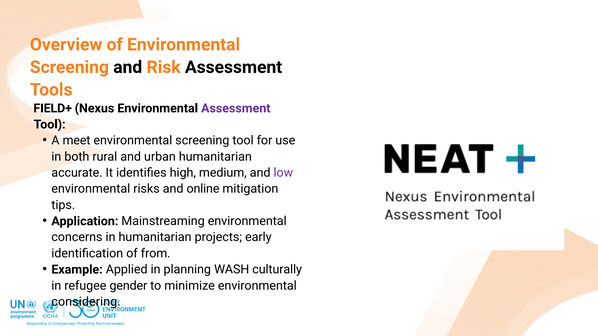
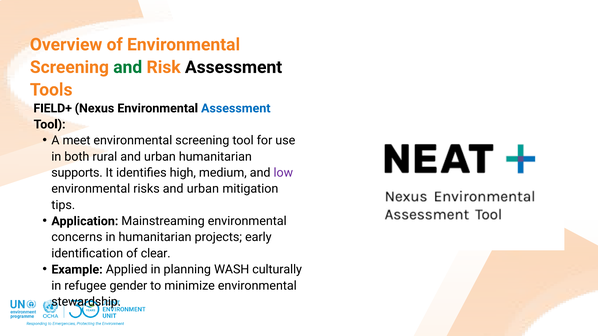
and at (128, 67) colour: black -> green
Assessment at (236, 108) colour: purple -> blue
accurate: accurate -> supports
risks and online: online -> urban
from: from -> clear
considering: considering -> stewardship
